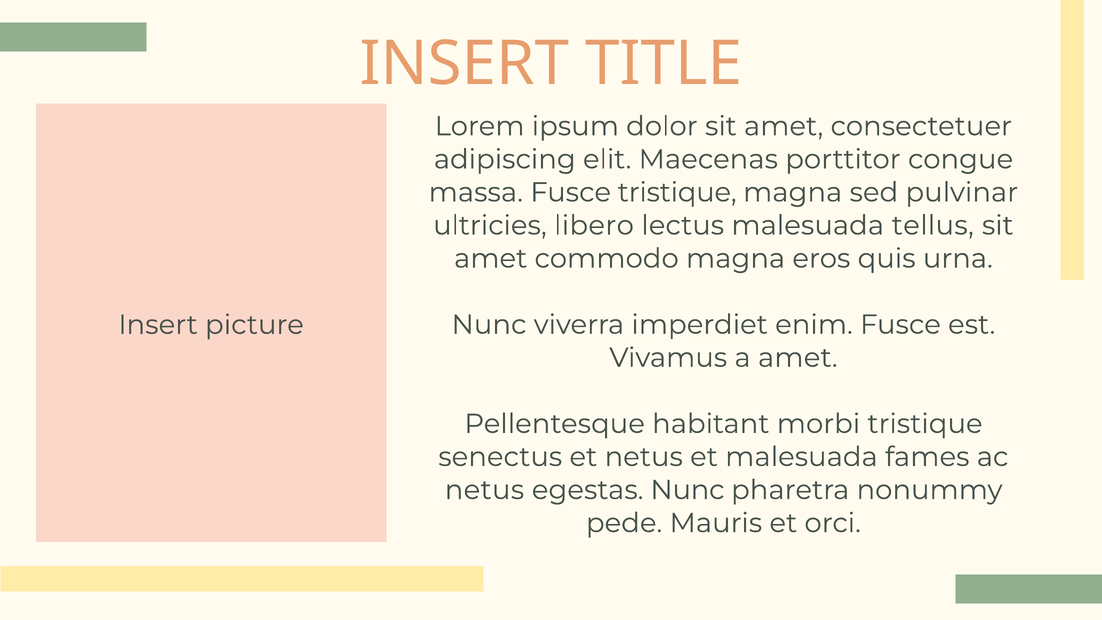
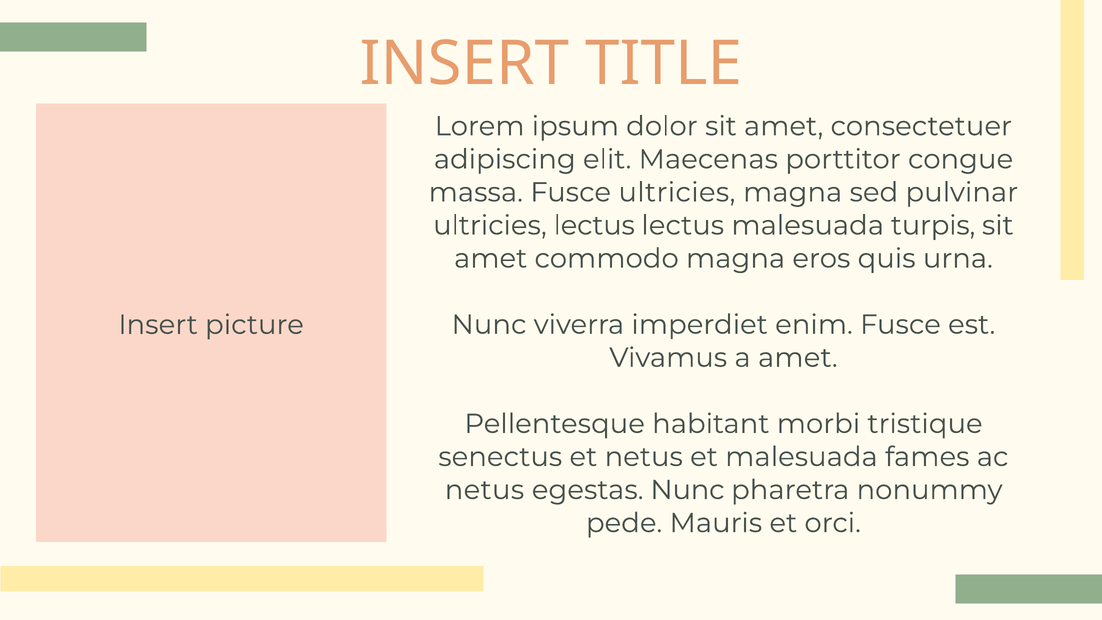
Fusce tristique: tristique -> ultricies
ultricies libero: libero -> lectus
tellus: tellus -> turpis
